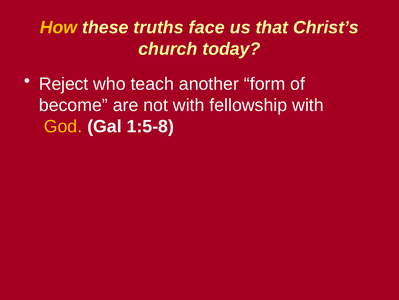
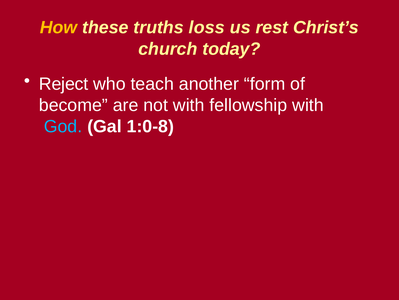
face: face -> loss
that: that -> rest
God colour: yellow -> light blue
1:5-8: 1:5-8 -> 1:0-8
